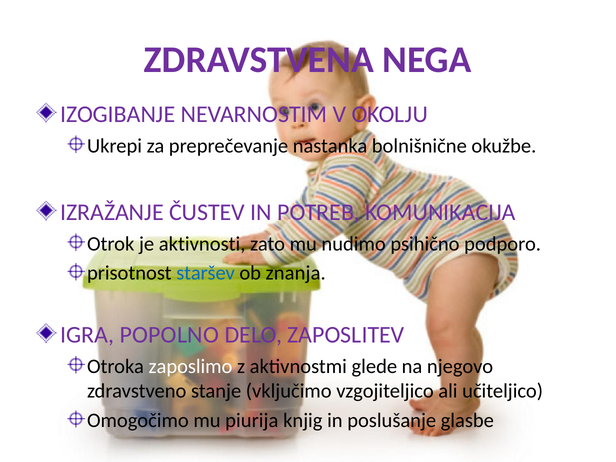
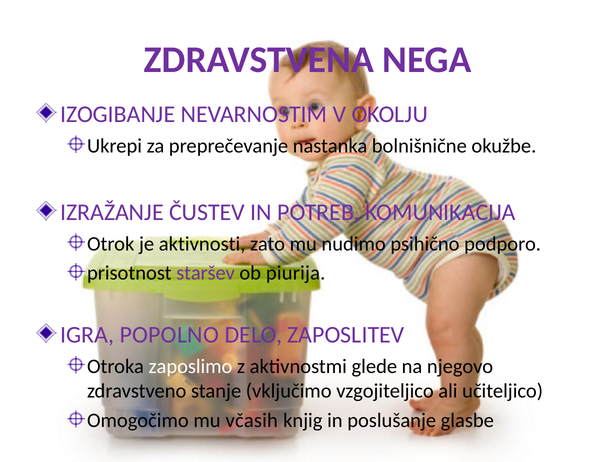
staršev colour: blue -> purple
znanja: znanja -> piurija
piurija: piurija -> včasih
